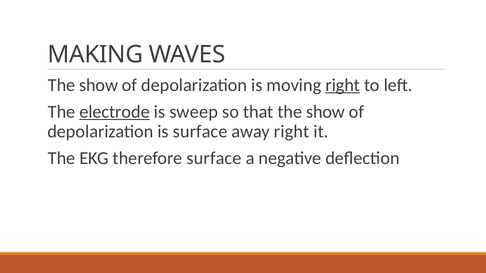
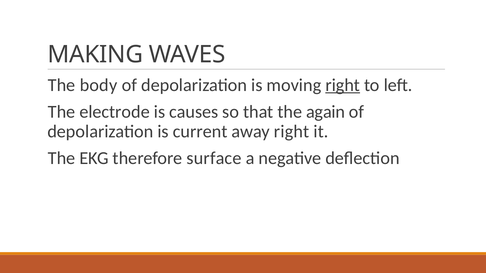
show at (99, 85): show -> body
electrode underline: present -> none
sweep: sweep -> causes
that the show: show -> again
is surface: surface -> current
